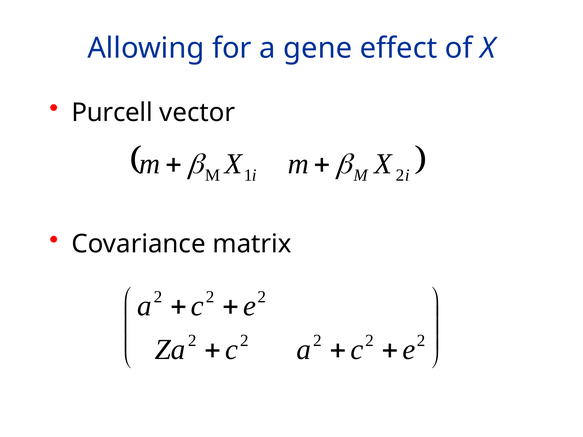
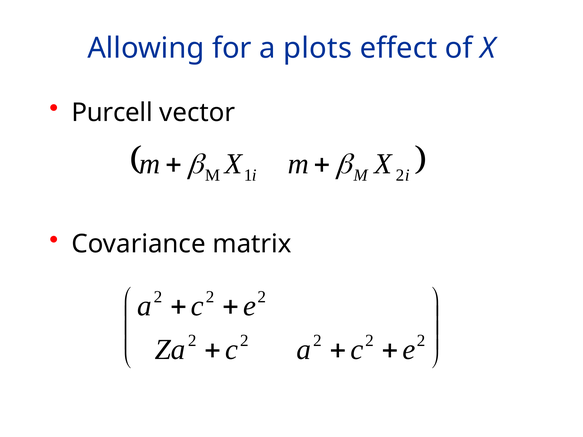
gene: gene -> plots
